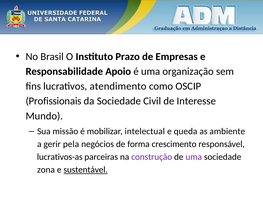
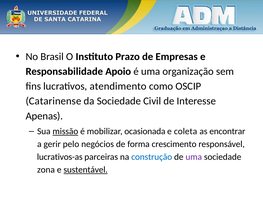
Profissionais: Profissionais -> Catarinense
Mundo: Mundo -> Apenas
missão underline: none -> present
intelectual: intelectual -> ocasionada
queda: queda -> coleta
ambiente: ambiente -> encontrar
pela: pela -> pelo
construção colour: purple -> blue
